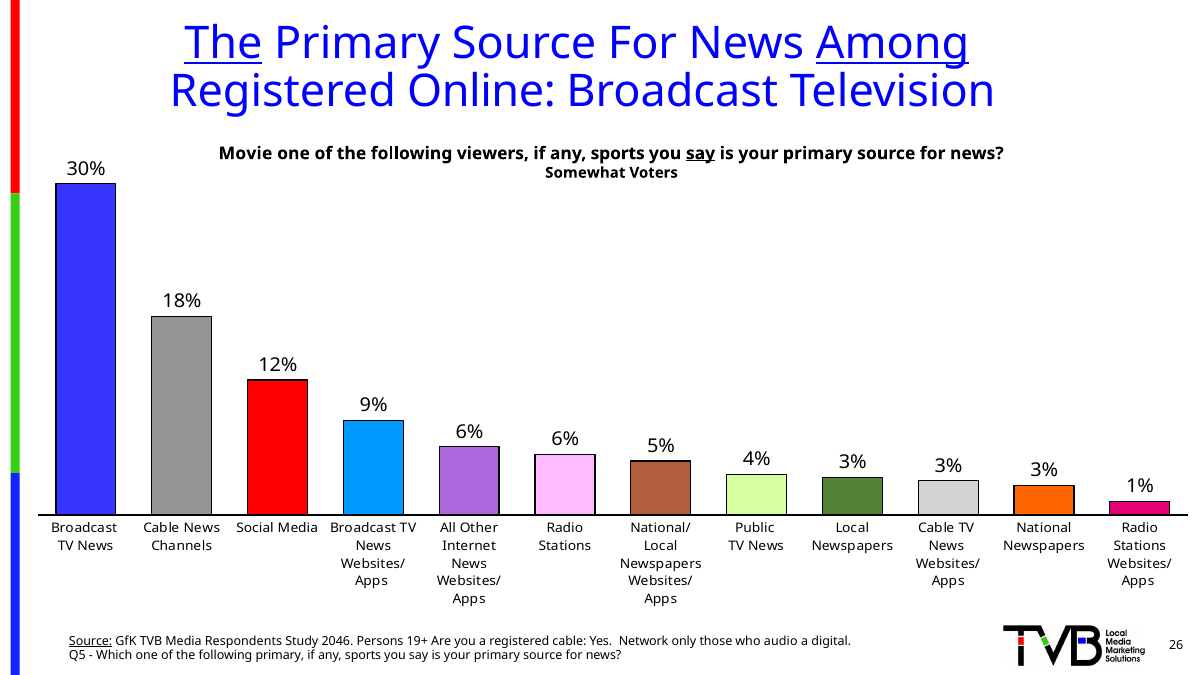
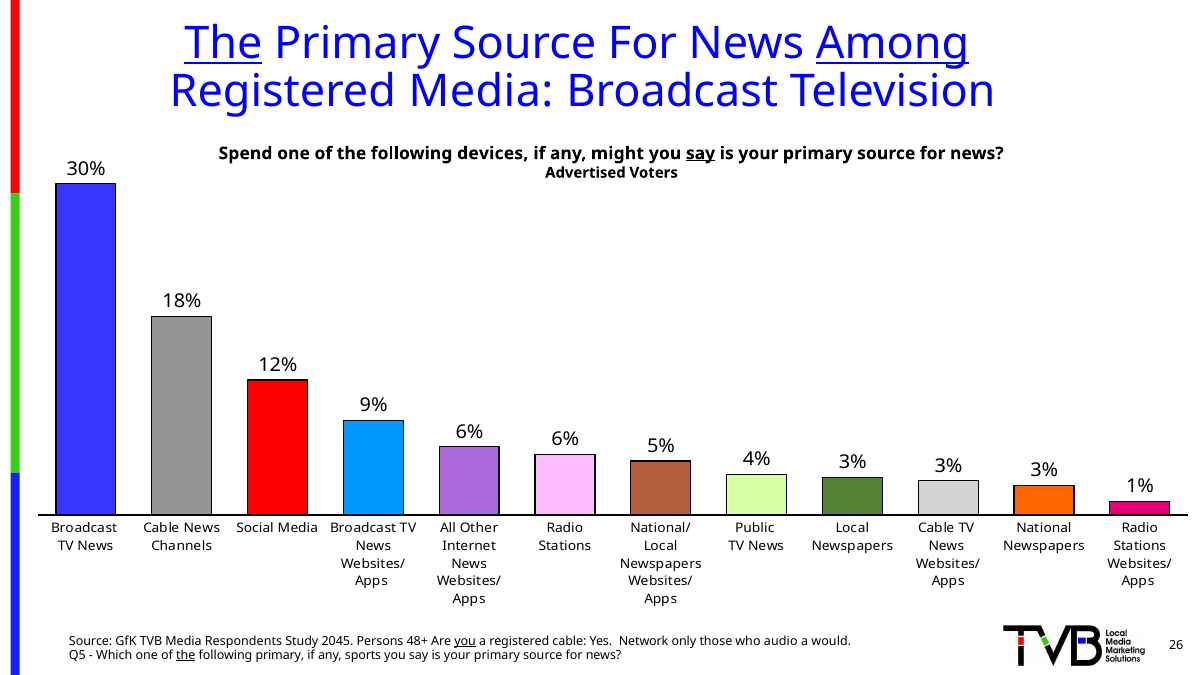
Registered Online: Online -> Media
Movie: Movie -> Spend
viewers: viewers -> devices
sports at (618, 153): sports -> might
Somewhat: Somewhat -> Advertised
Source at (91, 641) underline: present -> none
2046: 2046 -> 2045
19+: 19+ -> 48+
you at (465, 641) underline: none -> present
digital: digital -> would
the at (186, 655) underline: none -> present
